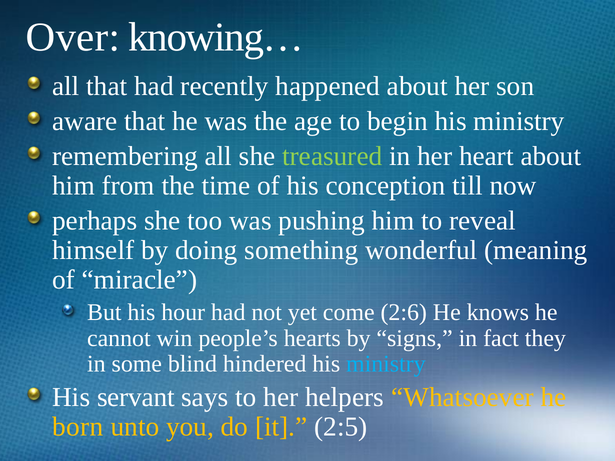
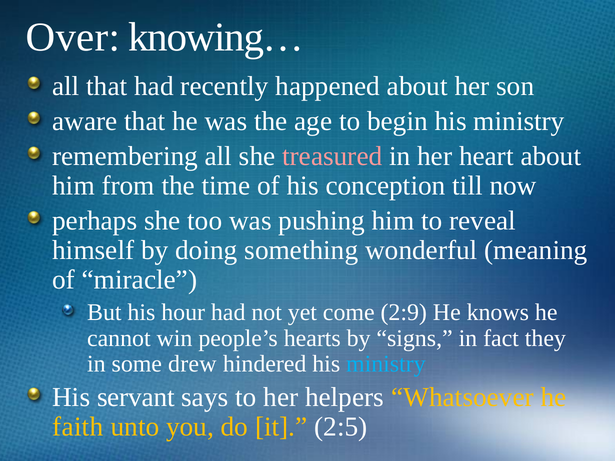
treasured colour: light green -> pink
2:6: 2:6 -> 2:9
blind: blind -> drew
born: born -> faith
